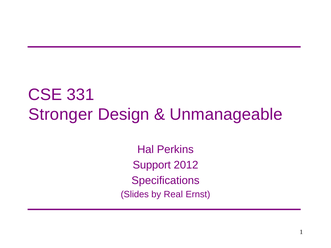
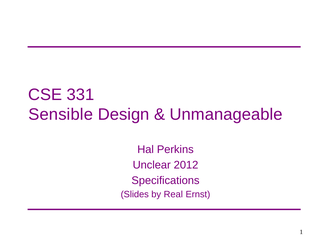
Stronger: Stronger -> Sensible
Support: Support -> Unclear
